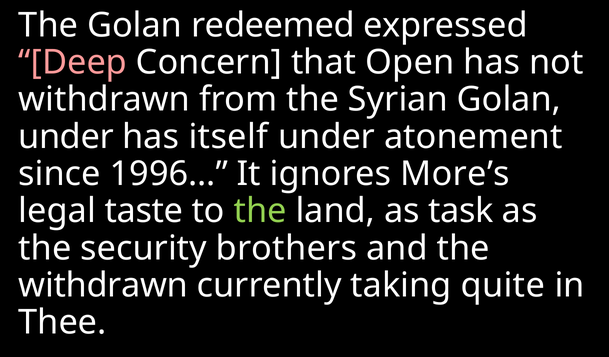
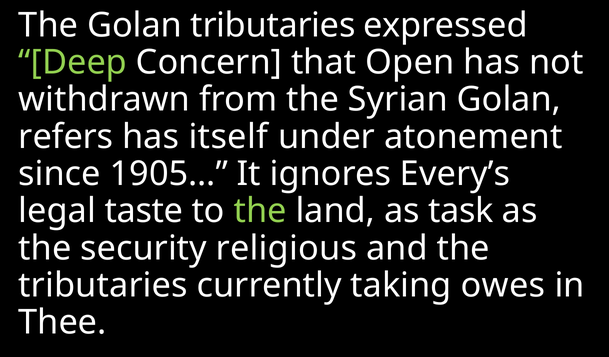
Golan redeemed: redeemed -> tributaries
Deep colour: pink -> light green
under at (66, 137): under -> refers
1996…: 1996… -> 1905…
More’s: More’s -> Every’s
brothers: brothers -> religious
withdrawn at (103, 285): withdrawn -> tributaries
quite: quite -> owes
